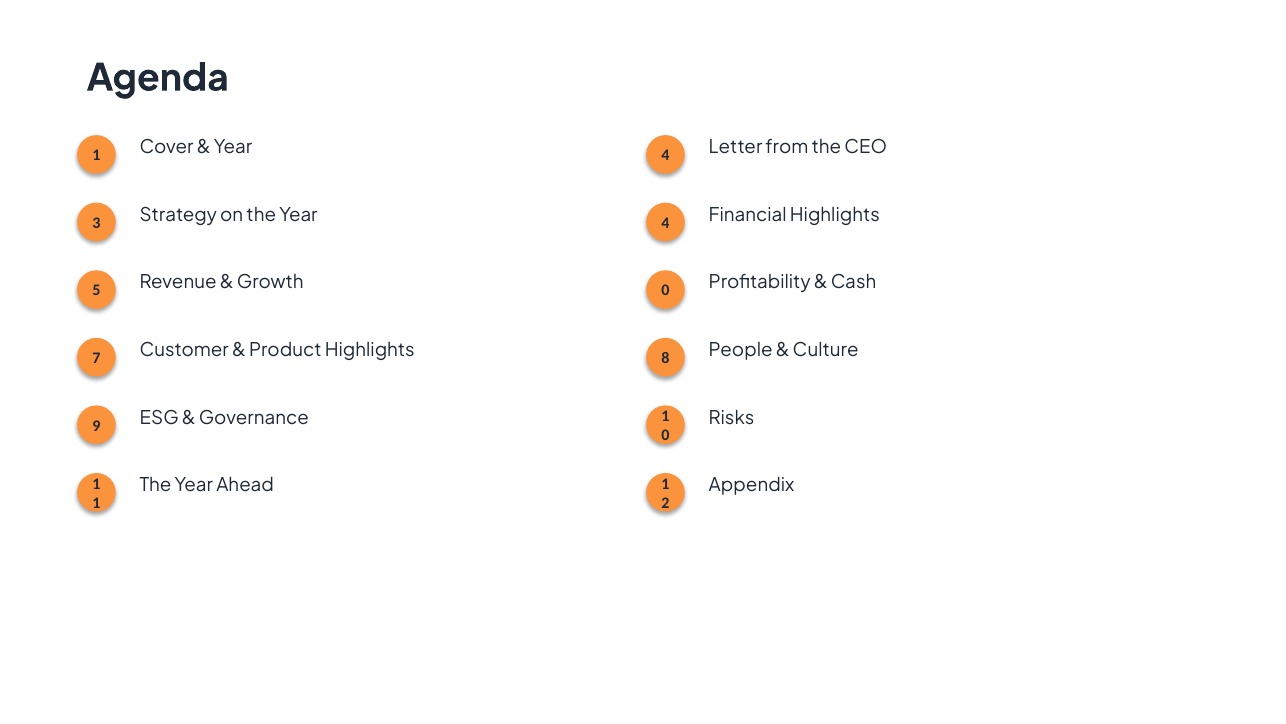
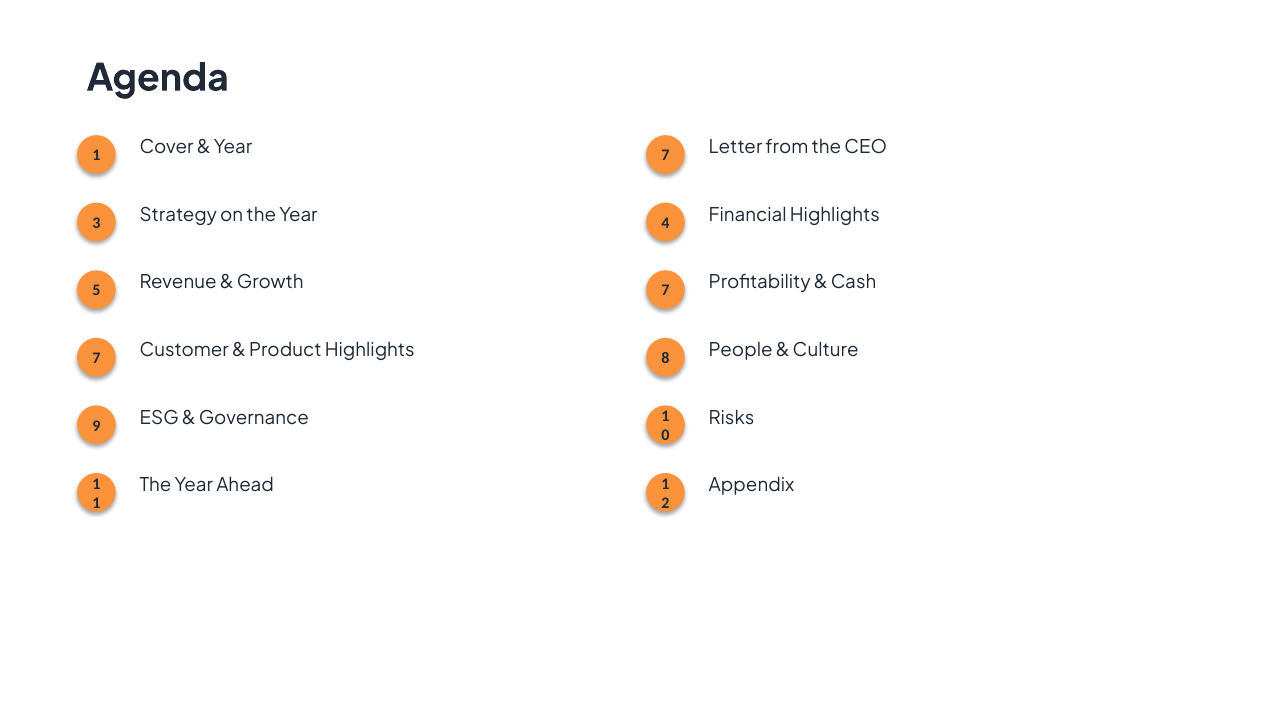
4 at (665, 155): 4 -> 7
Growth 0: 0 -> 7
